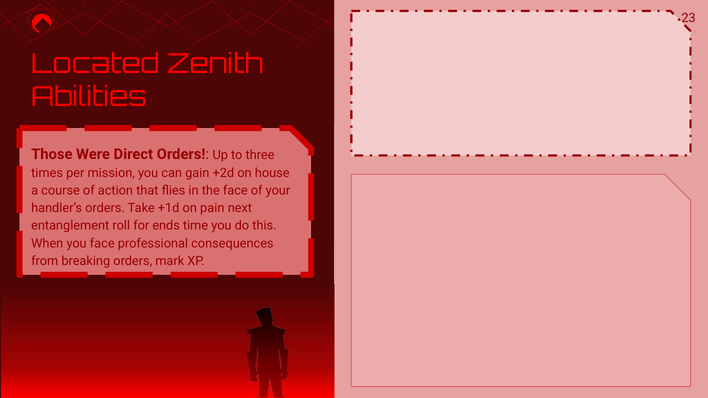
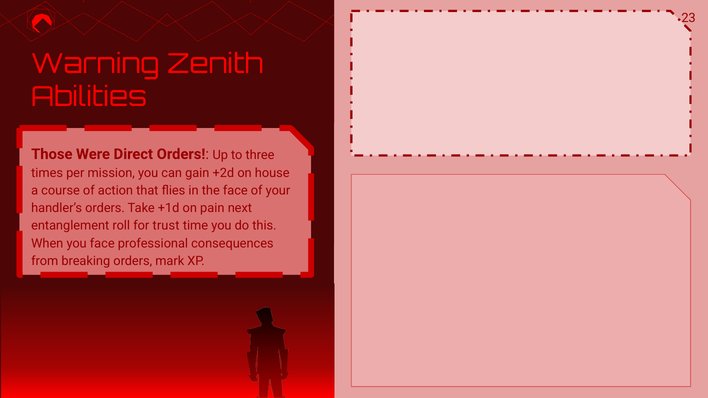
Located: Located -> Warning
ends: ends -> trust
